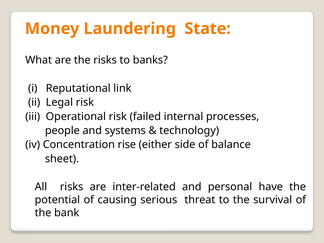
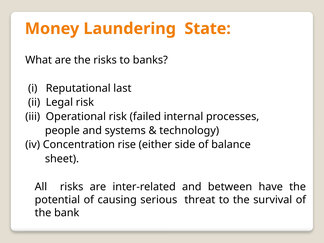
link: link -> last
personal: personal -> between
